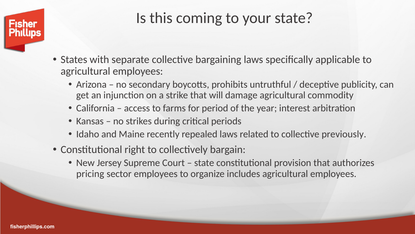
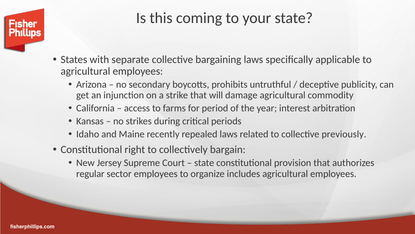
pricing: pricing -> regular
